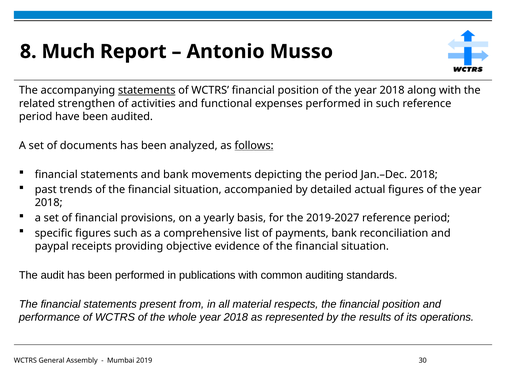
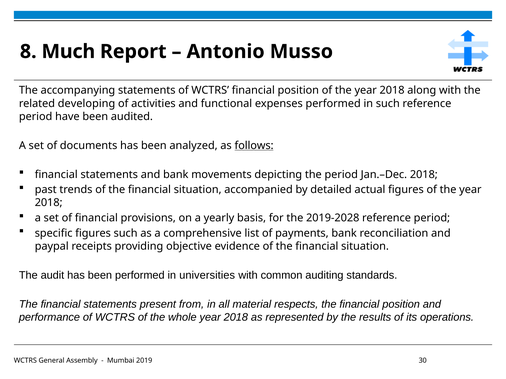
statements at (147, 91) underline: present -> none
strengthen: strengthen -> developing
2019-2027: 2019-2027 -> 2019-2028
publications: publications -> universities
